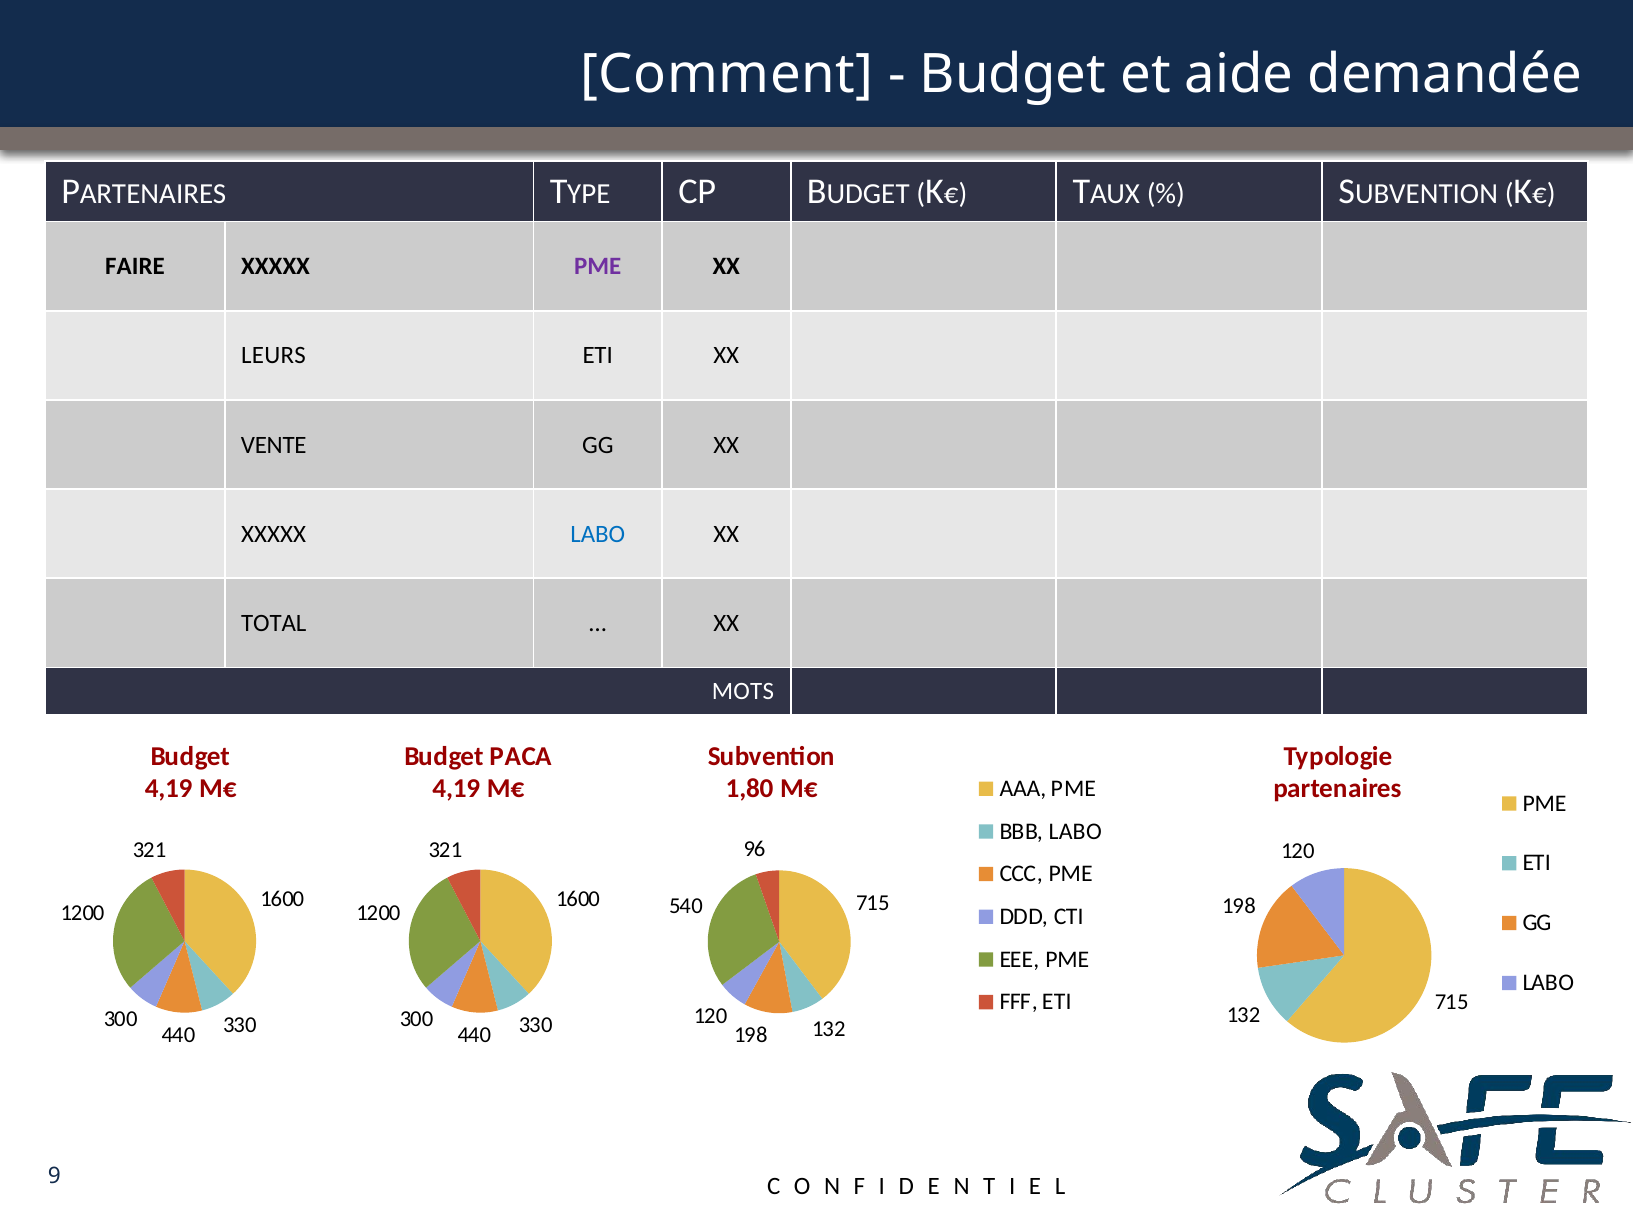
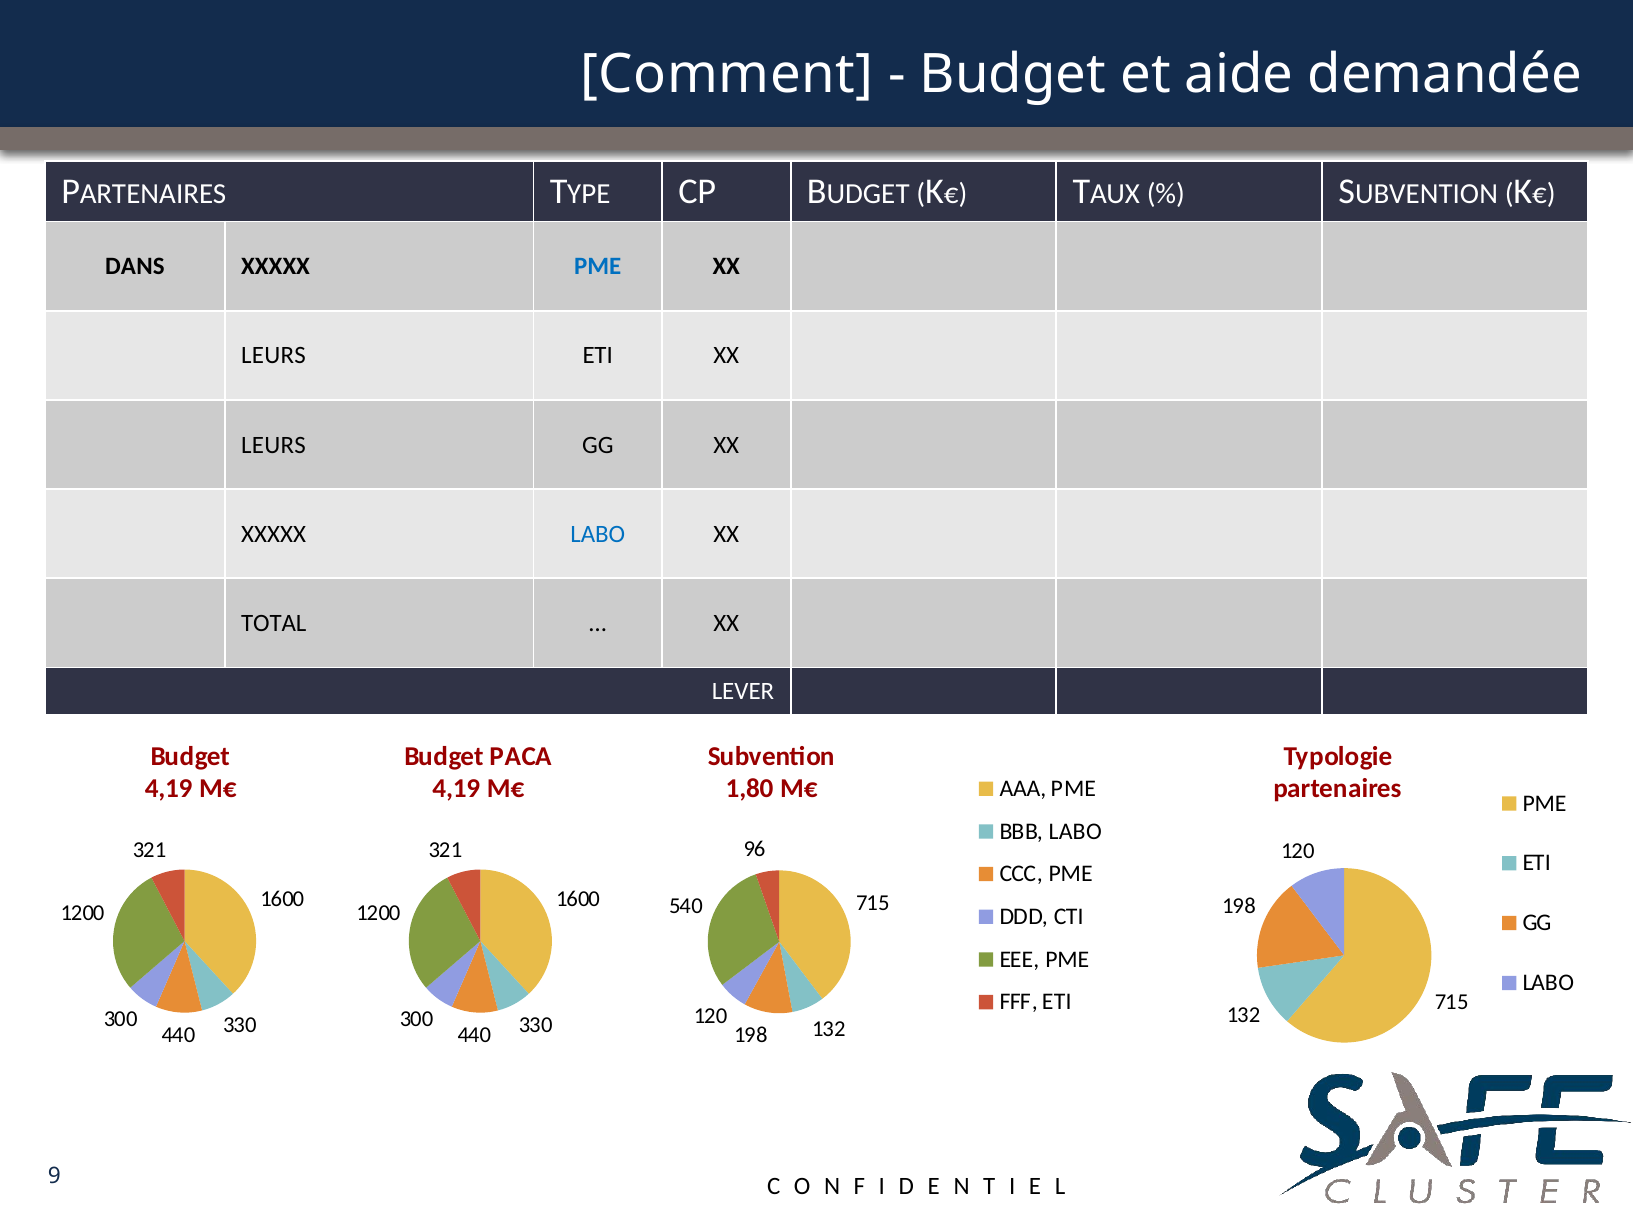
FAIRE: FAIRE -> DANS
PME at (598, 266) colour: purple -> blue
VENTE at (274, 445): VENTE -> LEURS
MOTS: MOTS -> LEVER
